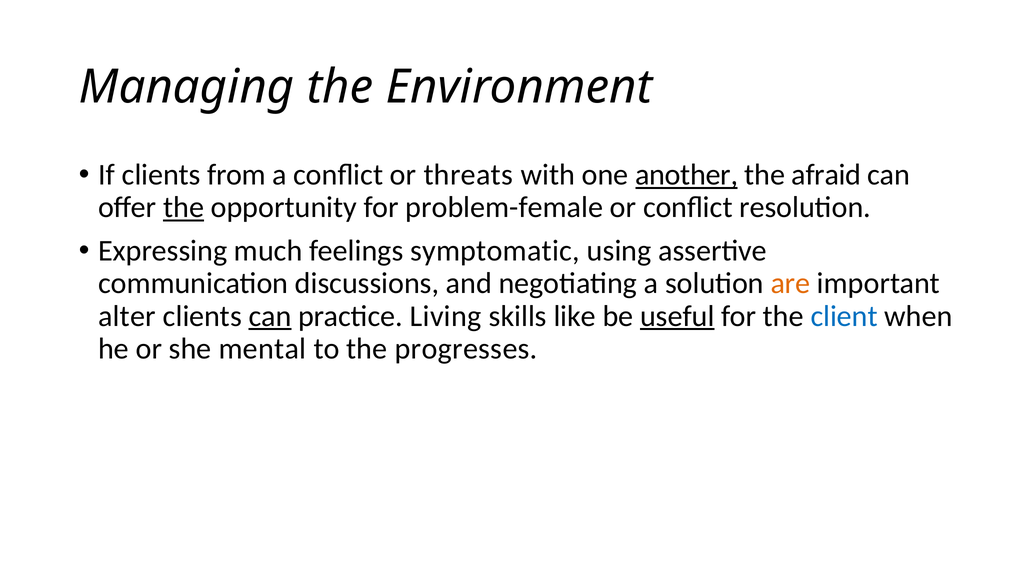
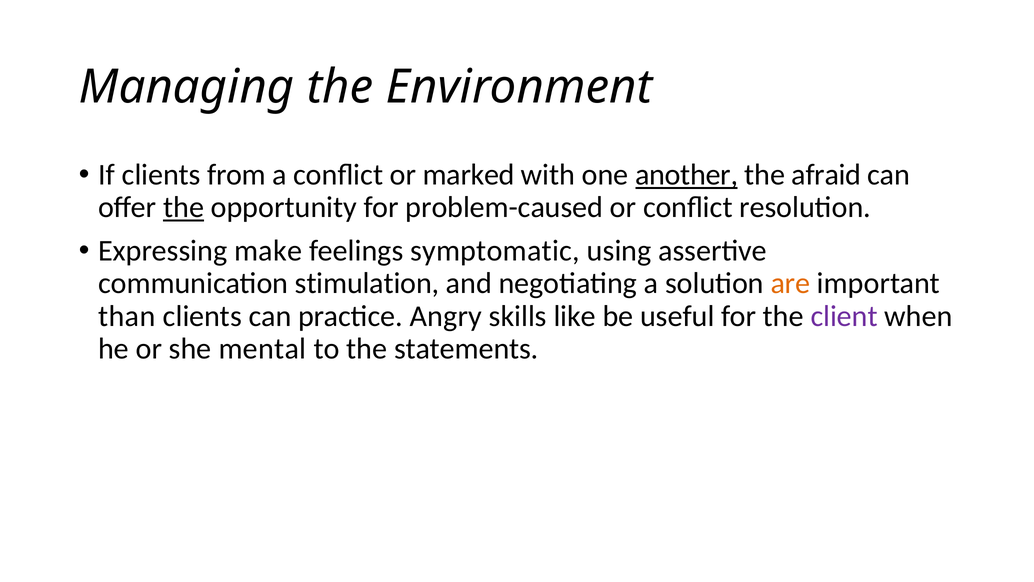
threats: threats -> marked
problem-female: problem-female -> problem-caused
much: much -> make
discussions: discussions -> stimulation
alter: alter -> than
can at (270, 316) underline: present -> none
Living: Living -> Angry
useful underline: present -> none
client colour: blue -> purple
progresses: progresses -> statements
